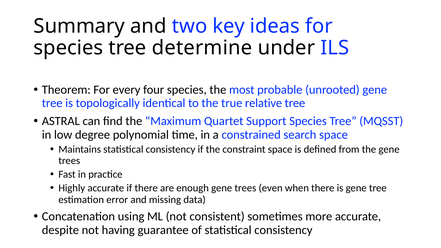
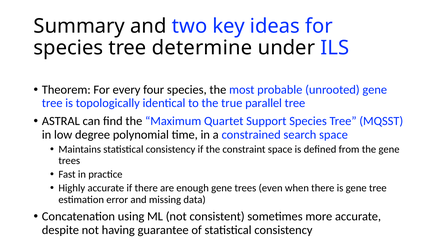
relative: relative -> parallel
